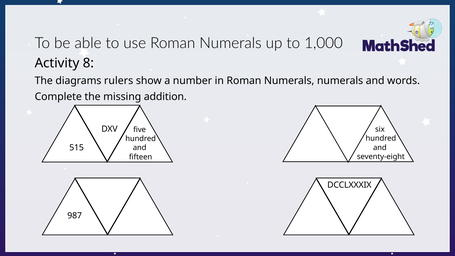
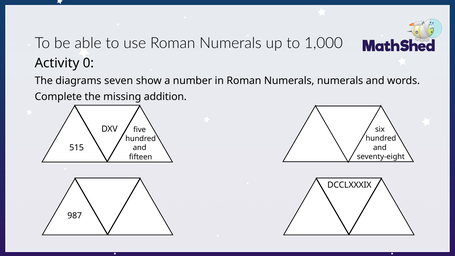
8: 8 -> 0
rulers: rulers -> seven
